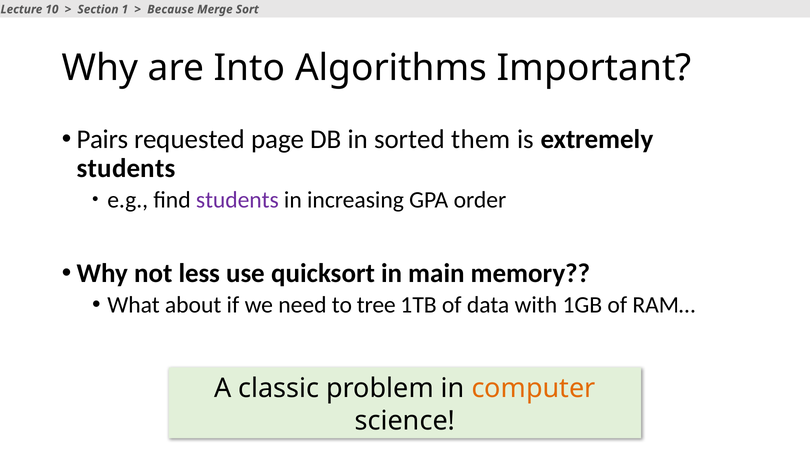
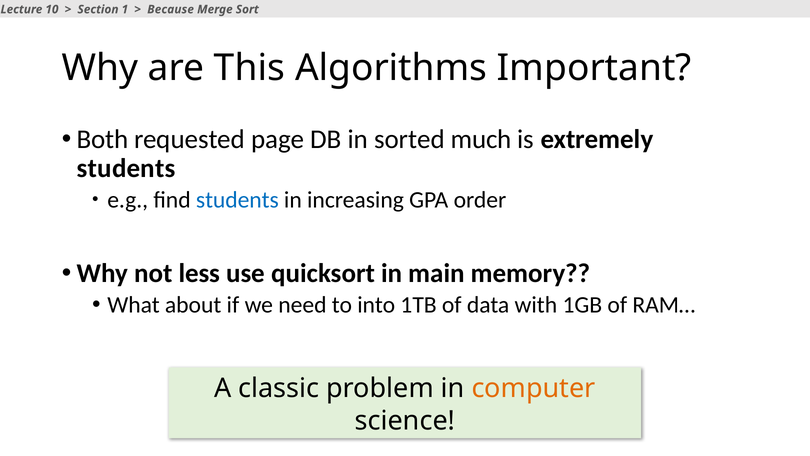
Into: Into -> This
Pairs: Pairs -> Both
them: them -> much
students at (237, 200) colour: purple -> blue
tree: tree -> into
